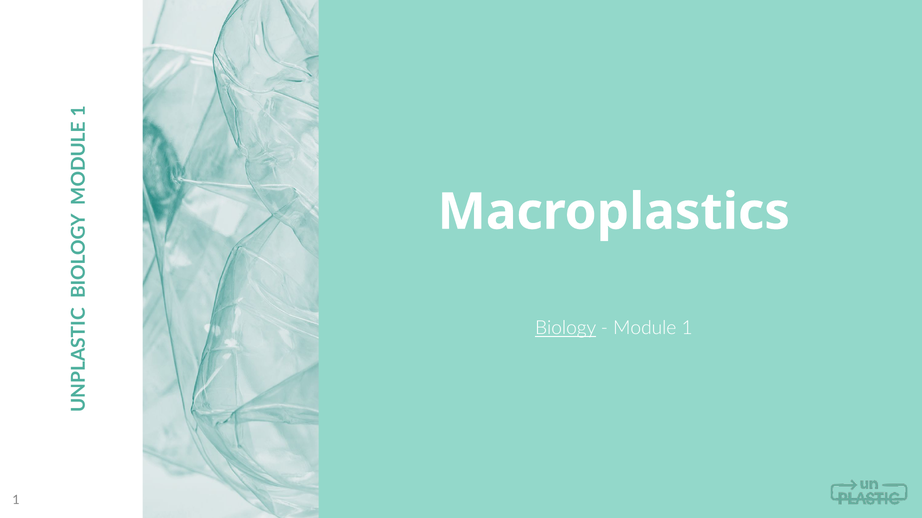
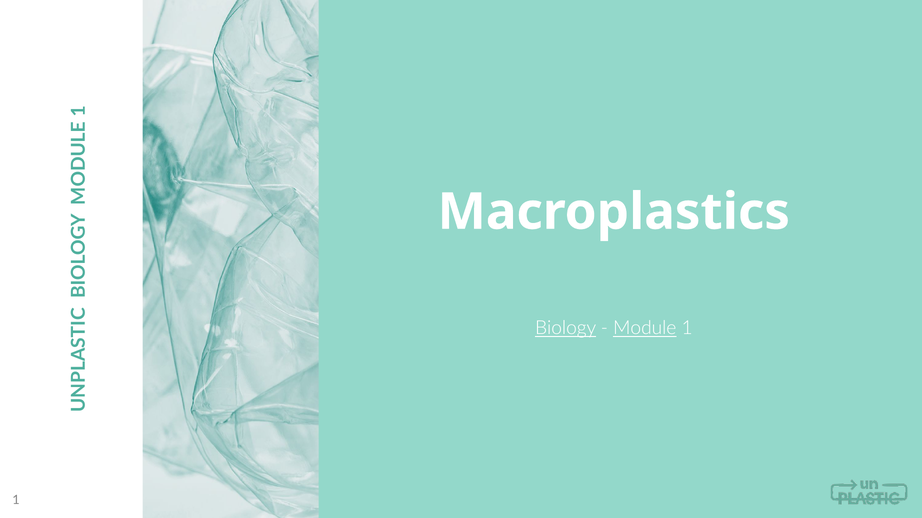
Module underline: none -> present
